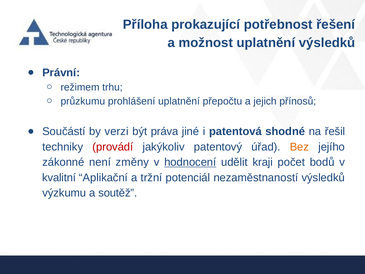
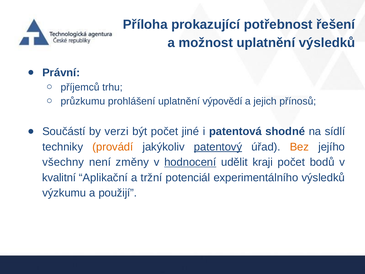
režimem: režimem -> příjemců
přepočtu: přepočtu -> výpovědí
být práva: práva -> počet
řešil: řešil -> sídlí
provádí colour: red -> orange
patentový underline: none -> present
zákonné: zákonné -> všechny
nezaměstnaností: nezaměstnaností -> experimentálního
soutěž: soutěž -> použijí
